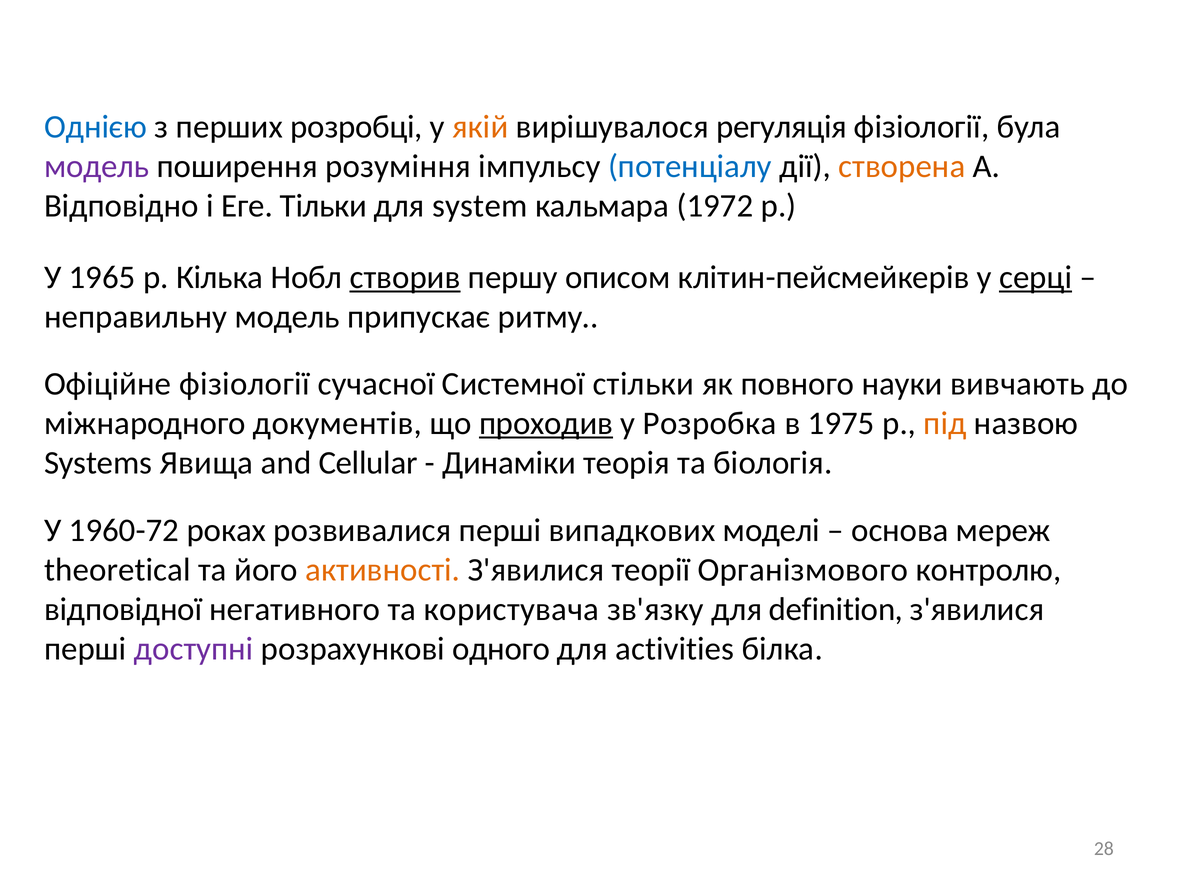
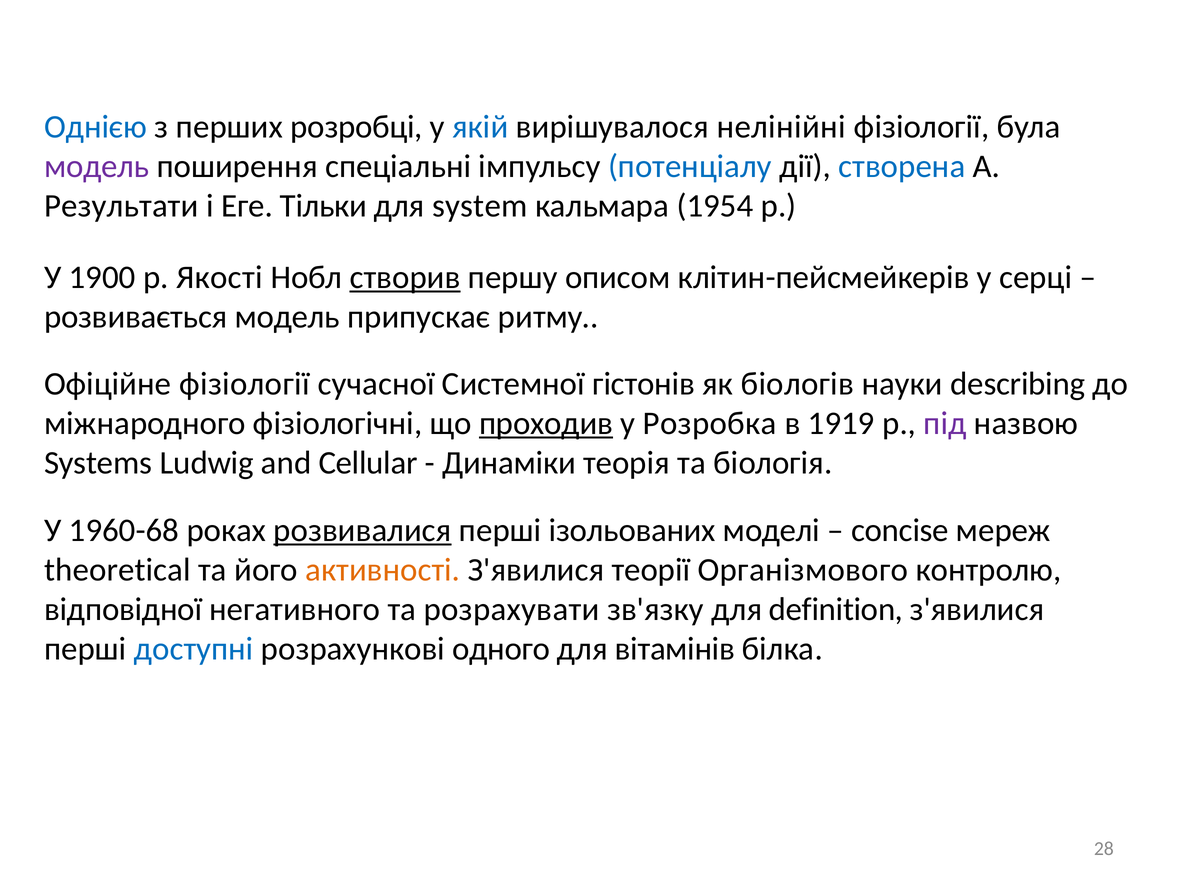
якій colour: orange -> blue
регуляція: регуляція -> нелінійні
розуміння: розуміння -> спеціальні
створена colour: orange -> blue
Відповідно: Відповідно -> Результати
1972: 1972 -> 1954
1965: 1965 -> 1900
Кілька: Кілька -> Якості
серці underline: present -> none
неправильну: неправильну -> розвивається
стільки: стільки -> гістонів
повного: повного -> біологів
вивчають: вивчають -> describing
документів: документів -> фізіологічні
1975: 1975 -> 1919
під colour: orange -> purple
Явища: Явища -> Ludwig
1960-72: 1960-72 -> 1960-68
розвивалися underline: none -> present
випадкових: випадкових -> ізольованих
основа: основа -> concise
користувача: користувача -> розрахувати
доступні colour: purple -> blue
activities: activities -> вітамінів
